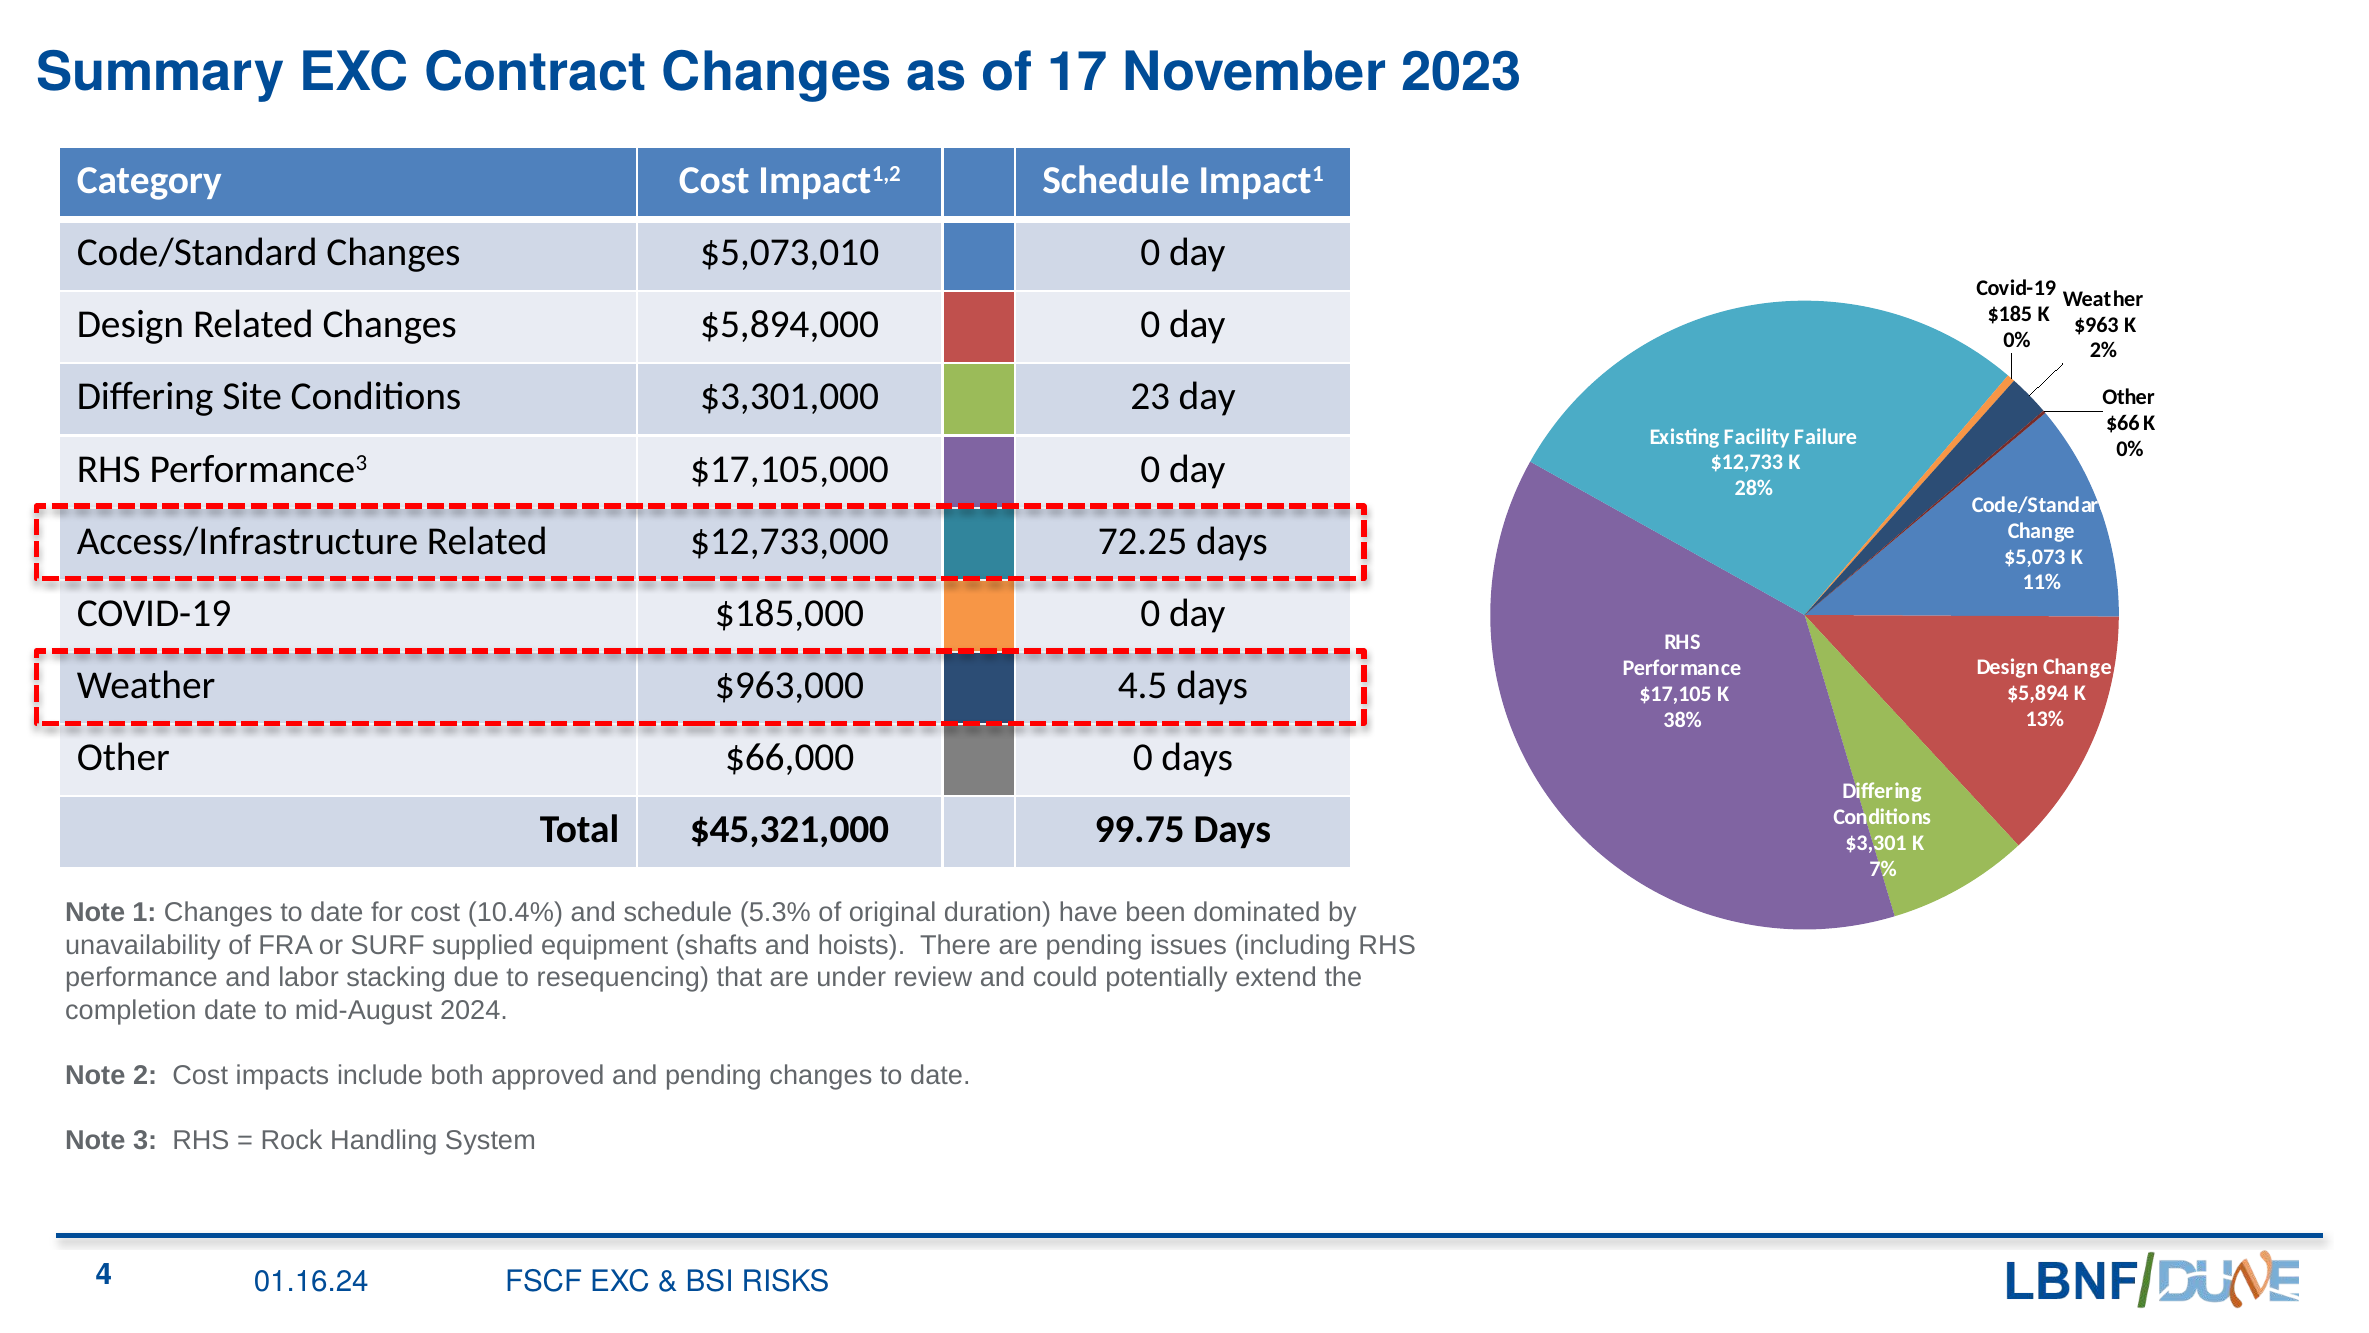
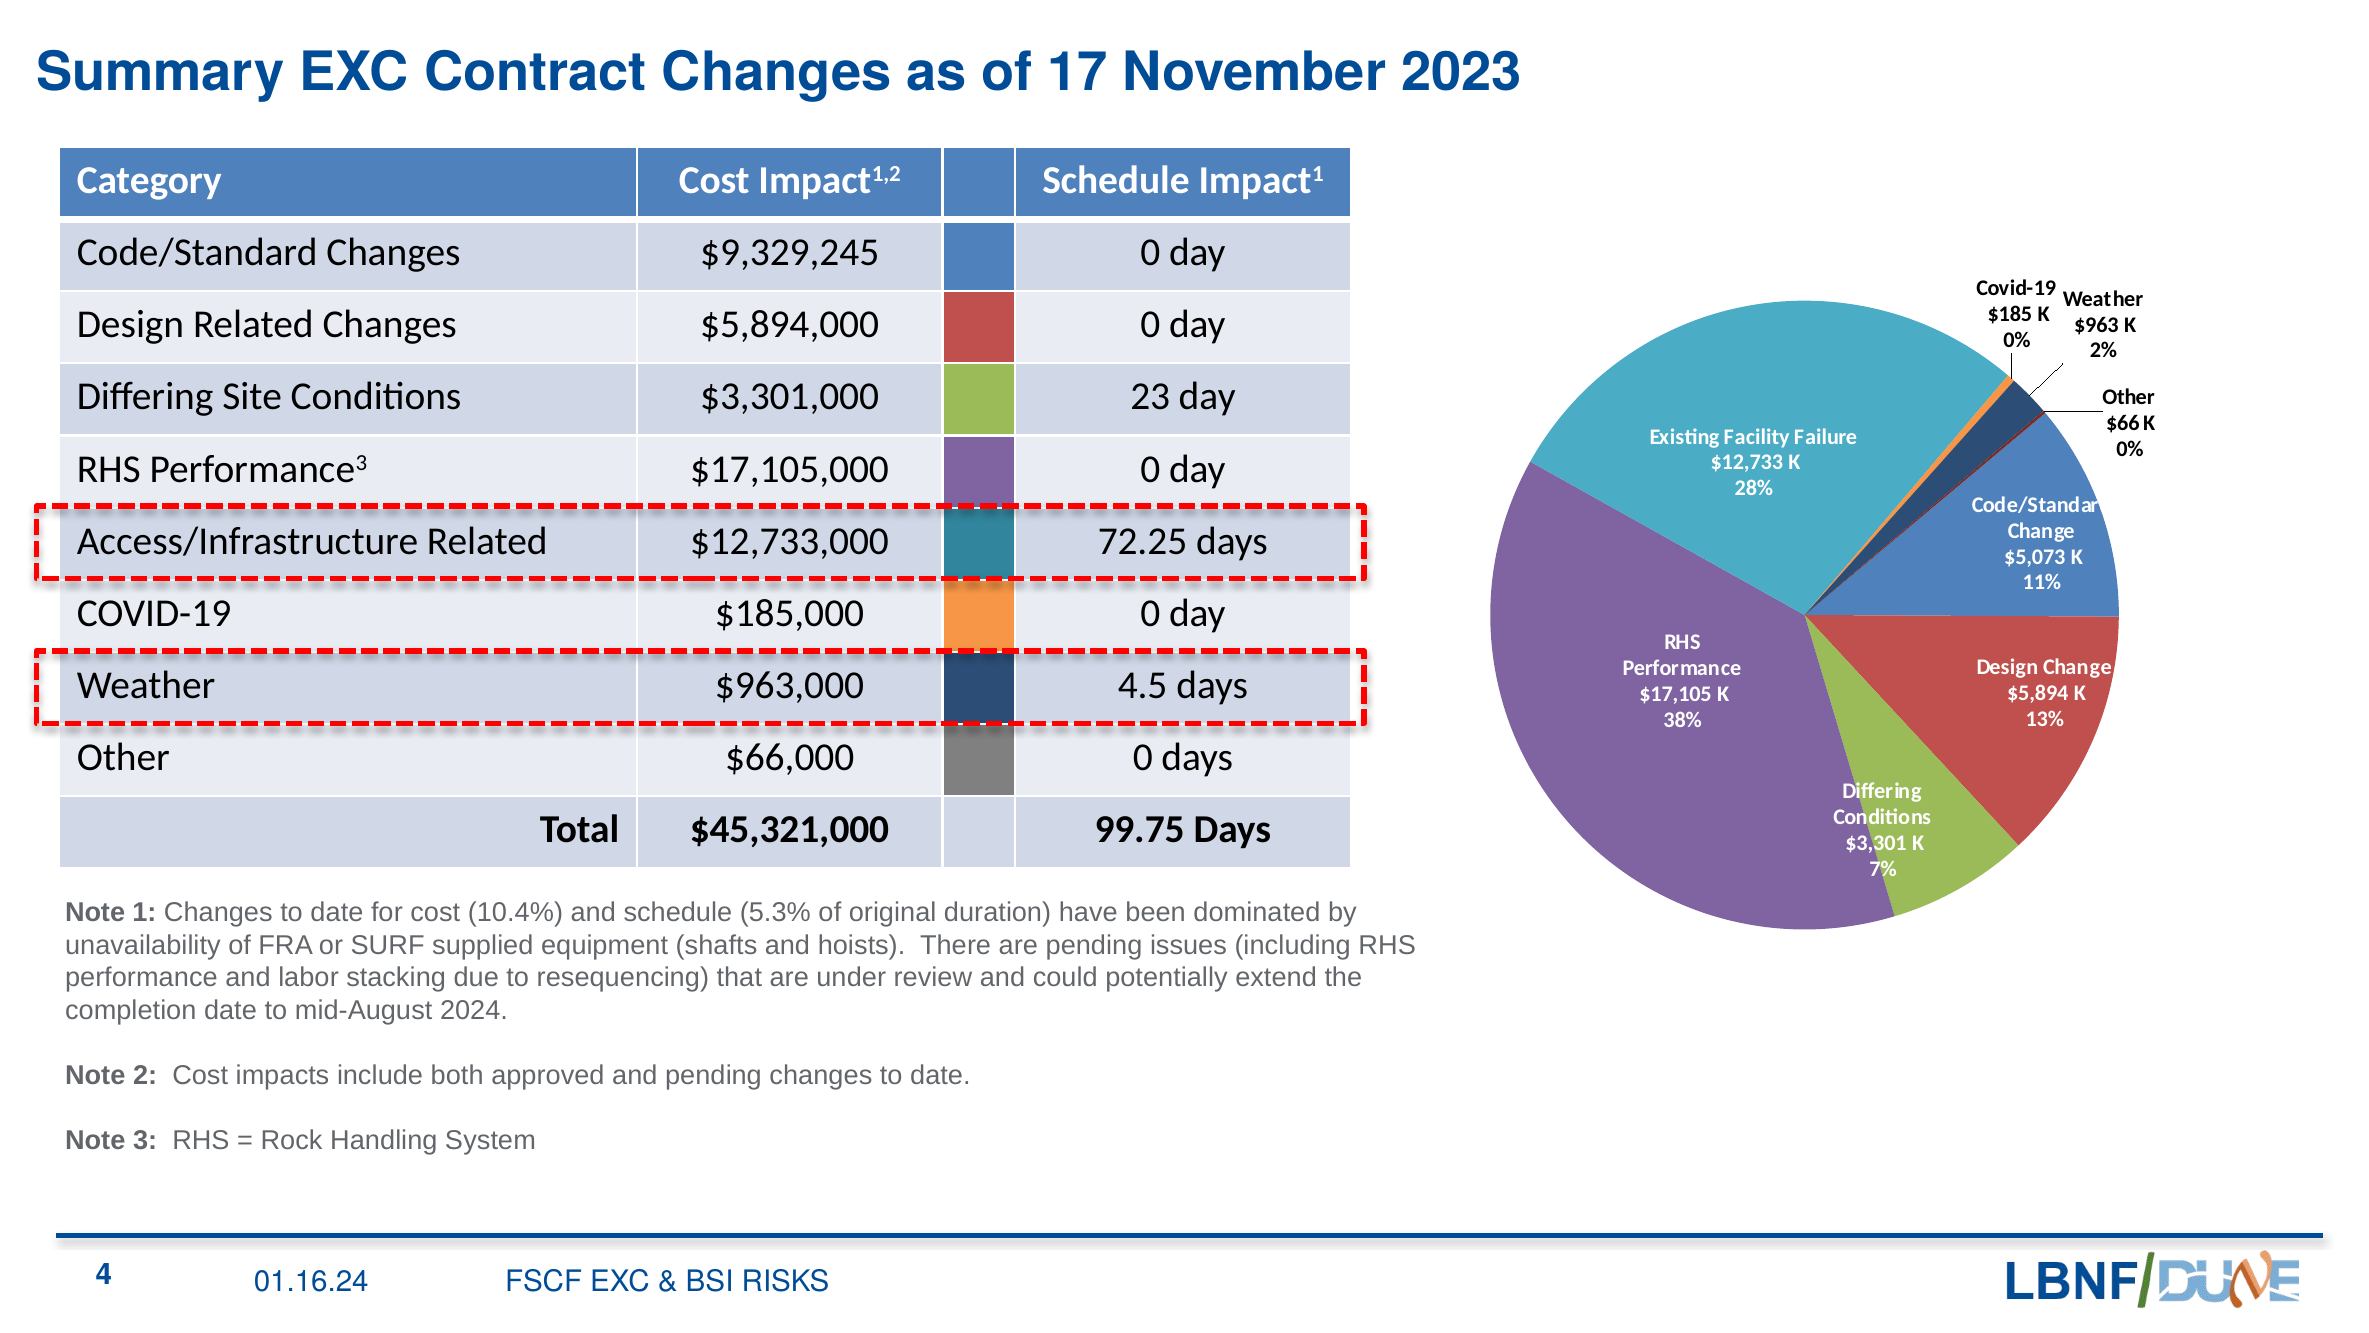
$5,073,010: $5,073,010 -> $9,329,245
